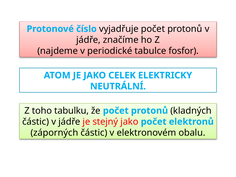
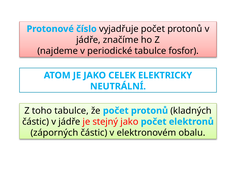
toho tabulku: tabulku -> tabulce
